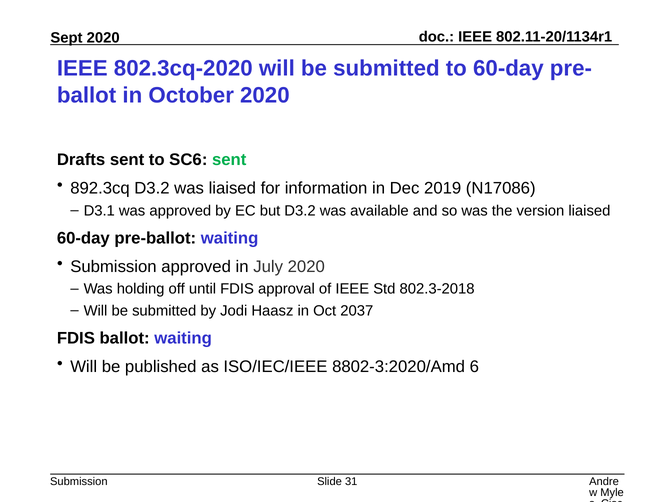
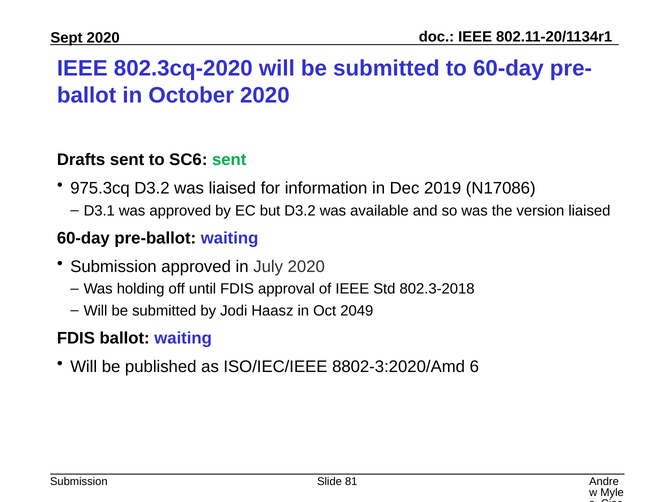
892.3cq: 892.3cq -> 975.3cq
2037: 2037 -> 2049
31: 31 -> 81
